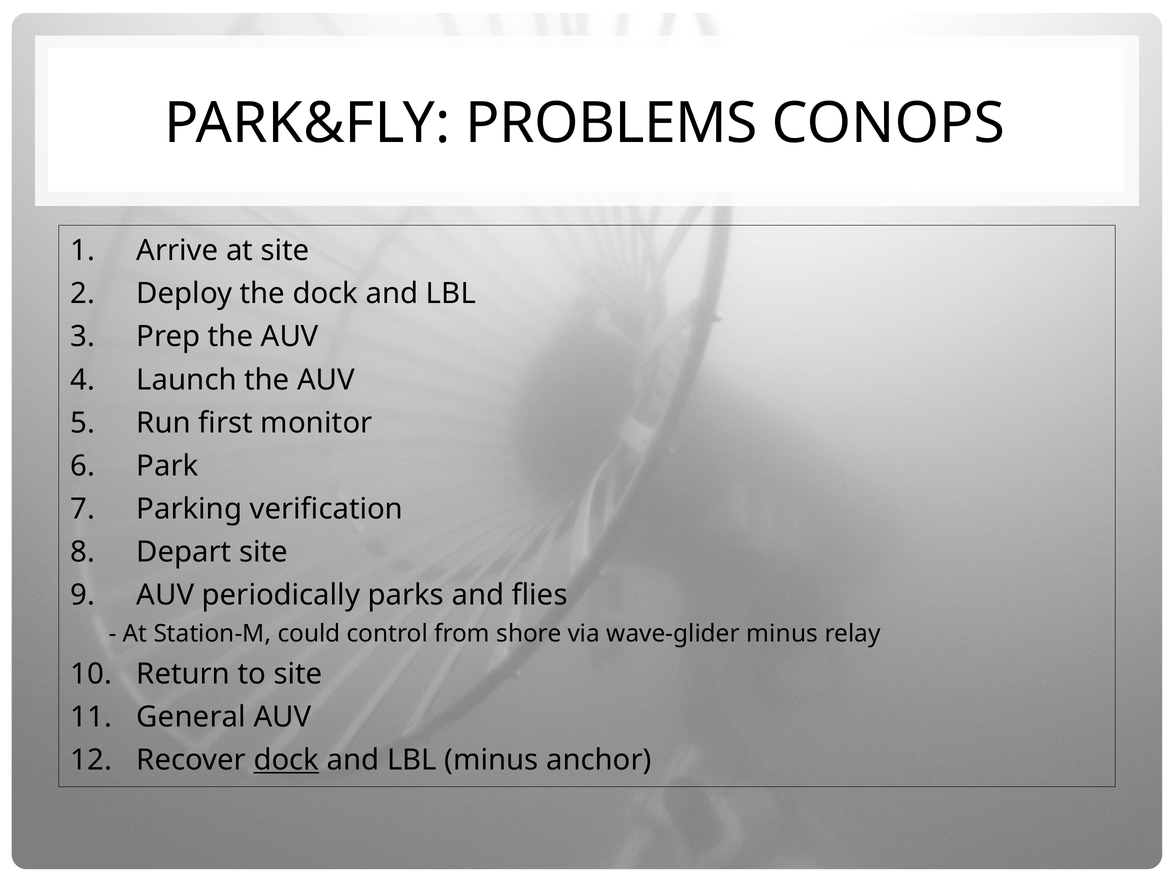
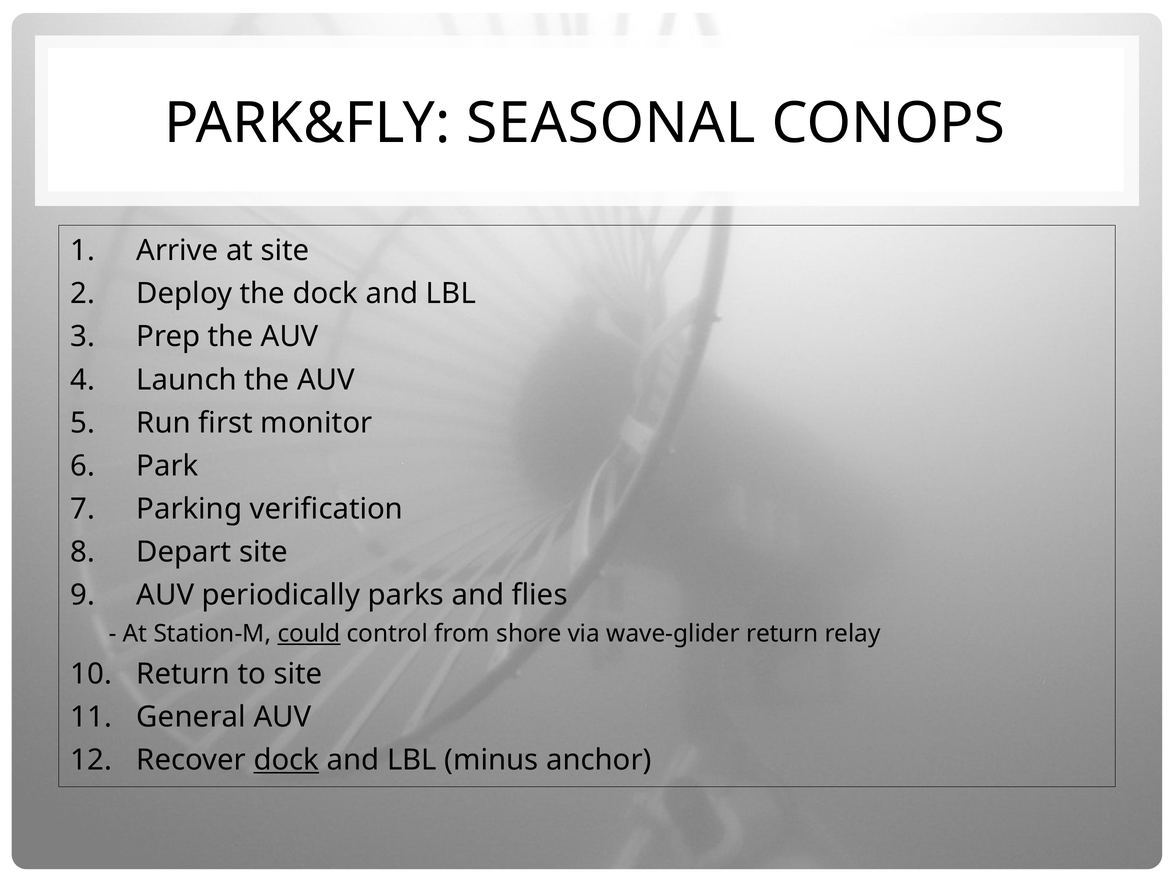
PROBLEMS: PROBLEMS -> SEASONAL
could underline: none -> present
wave-glider minus: minus -> return
